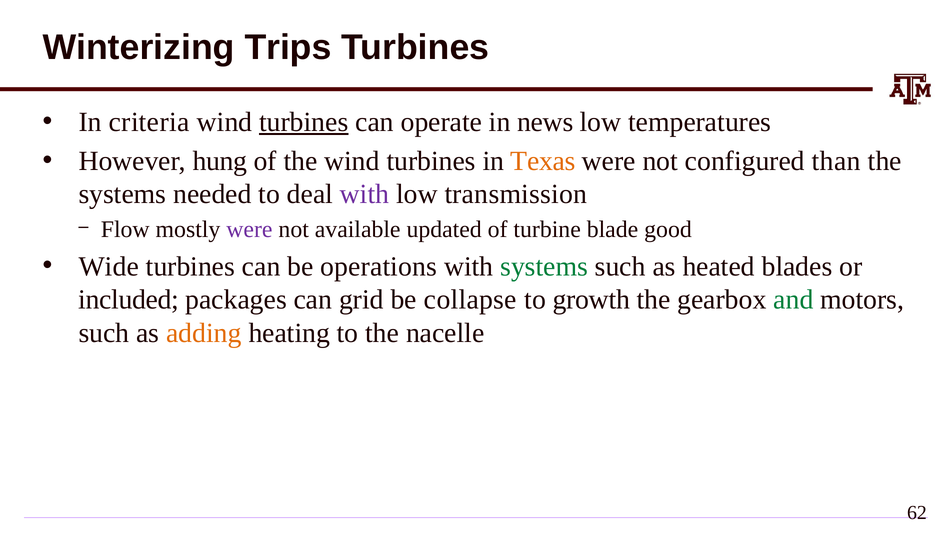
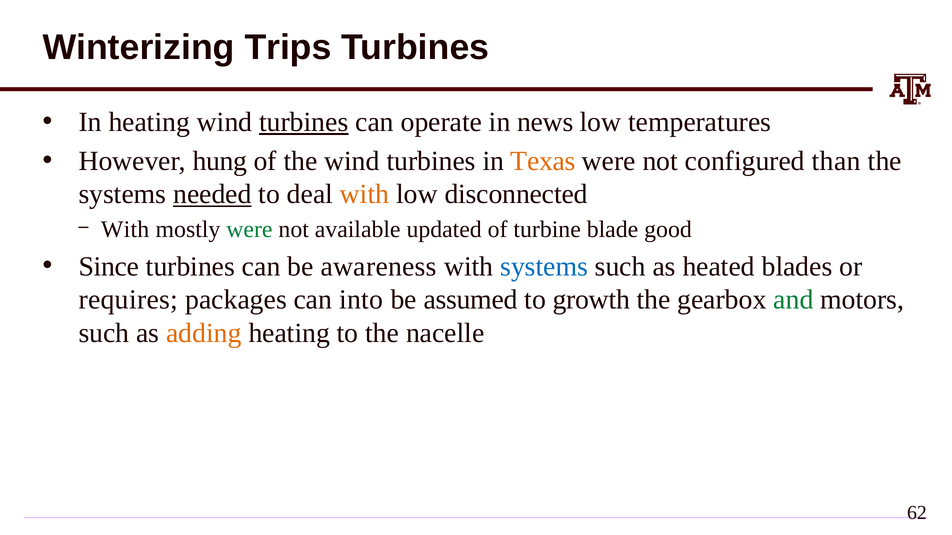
In criteria: criteria -> heating
needed underline: none -> present
with at (365, 194) colour: purple -> orange
transmission: transmission -> disconnected
Flow at (125, 230): Flow -> With
were at (249, 230) colour: purple -> green
Wide: Wide -> Since
operations: operations -> awareness
systems at (544, 267) colour: green -> blue
included: included -> requires
grid: grid -> into
collapse: collapse -> assumed
